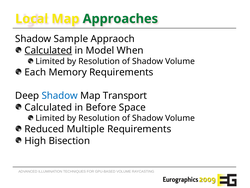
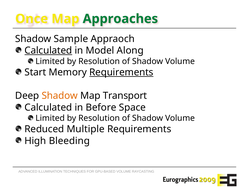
Local: Local -> Once
When: When -> Along
Each: Each -> Start
Requirements at (121, 72) underline: none -> present
Shadow at (60, 95) colour: blue -> orange
Bisection: Bisection -> Bleeding
